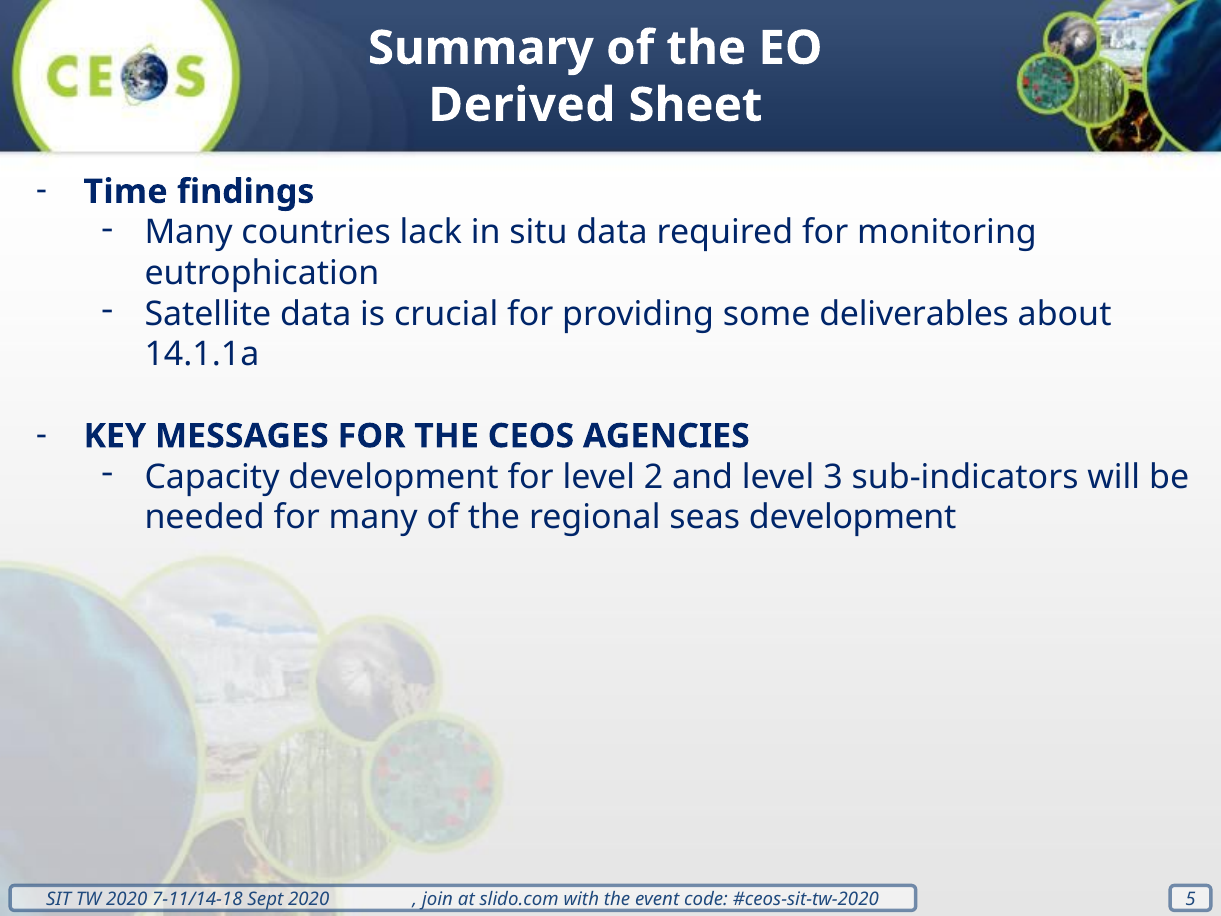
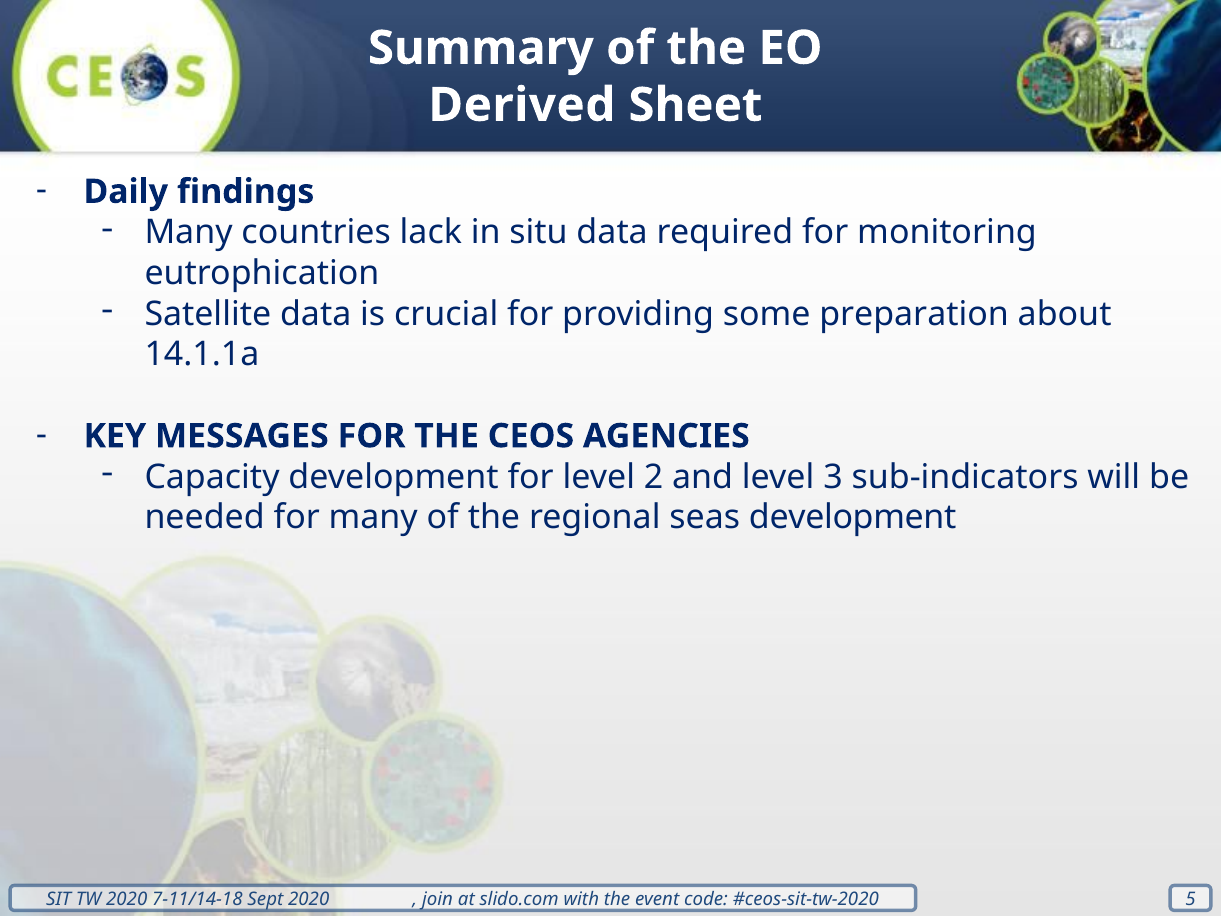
Time: Time -> Daily
deliverables: deliverables -> preparation
